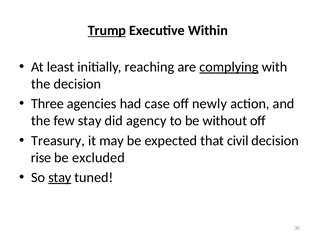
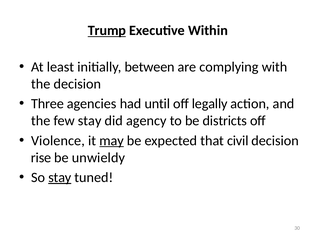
reaching: reaching -> between
complying underline: present -> none
case: case -> until
newly: newly -> legally
without: without -> districts
Treasury: Treasury -> Violence
may underline: none -> present
excluded: excluded -> unwieldy
